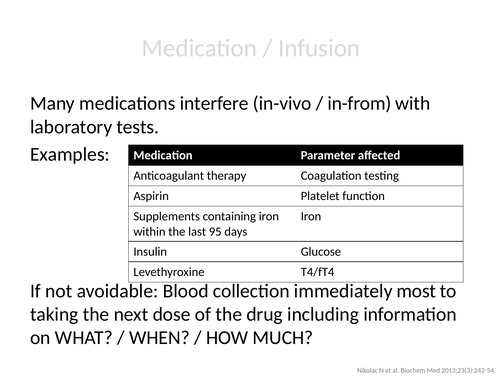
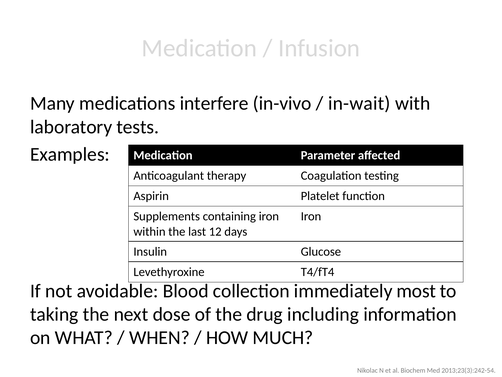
in-from: in-from -> in-wait
95: 95 -> 12
